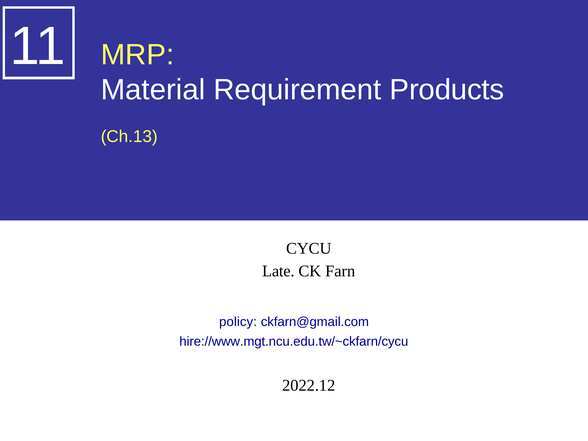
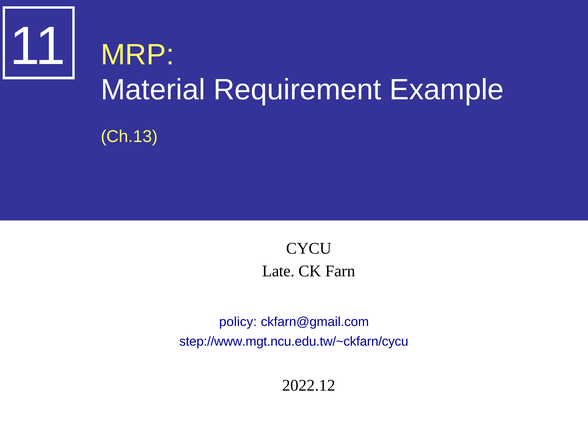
Products: Products -> Example
hire://www.mgt.ncu.edu.tw/~ckfarn/cycu: hire://www.mgt.ncu.edu.tw/~ckfarn/cycu -> step://www.mgt.ncu.edu.tw/~ckfarn/cycu
